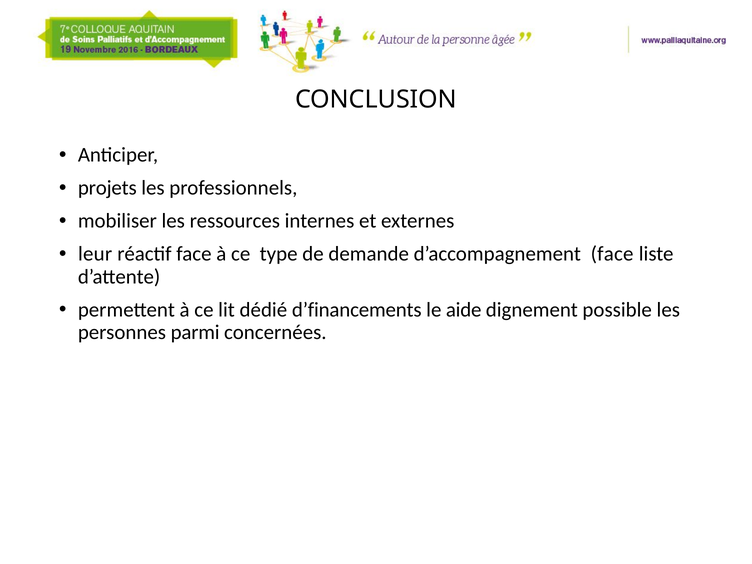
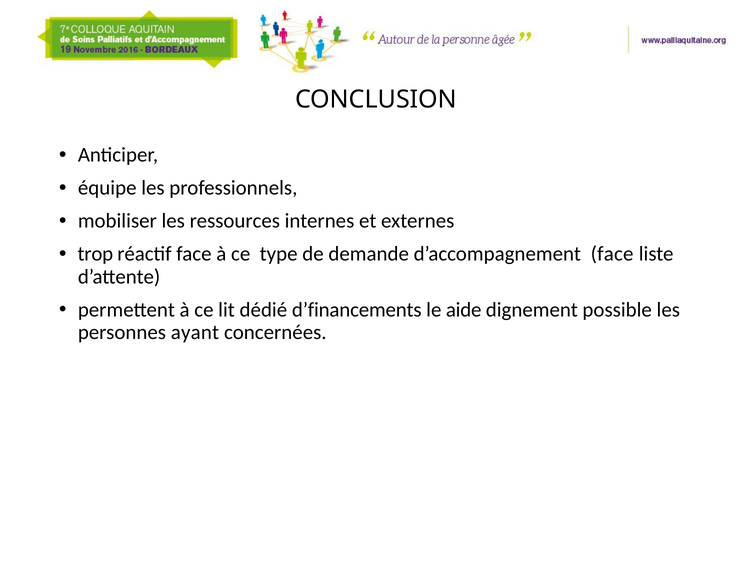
projets: projets -> équipe
leur: leur -> trop
parmi: parmi -> ayant
